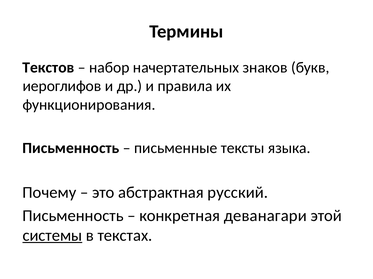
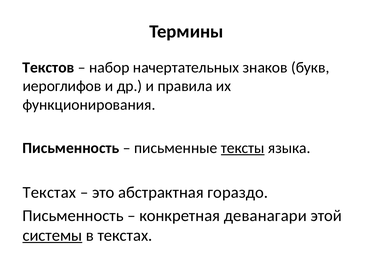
тексты underline: none -> present
Почему at (49, 193): Почему -> Текстах
русский: русский -> гораздо
